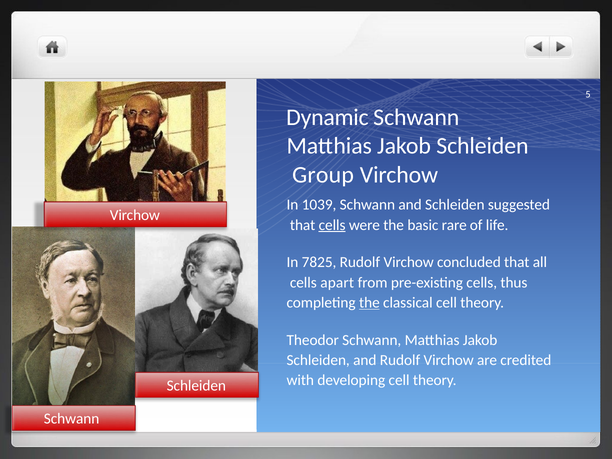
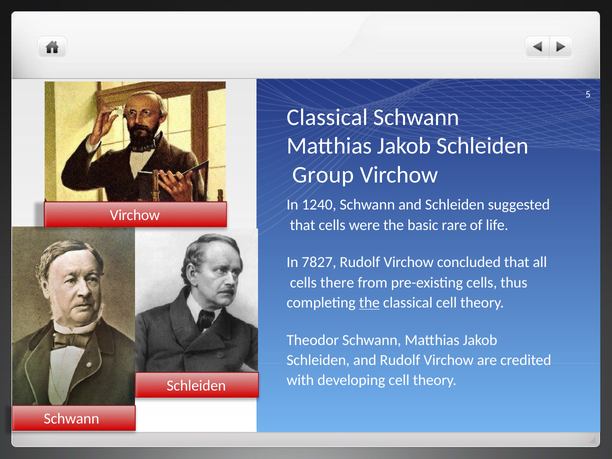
Dynamic at (327, 118): Dynamic -> Classical
1039: 1039 -> 1240
cells at (332, 225) underline: present -> none
7825: 7825 -> 7827
apart: apart -> there
